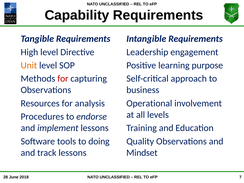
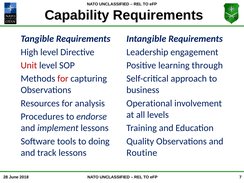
Unit colour: orange -> red
purpose: purpose -> through
Mindset: Mindset -> Routine
